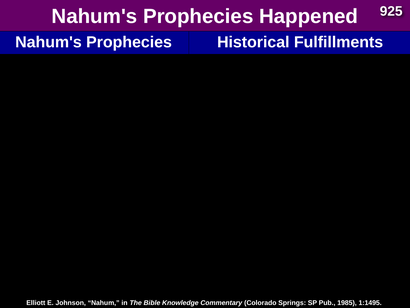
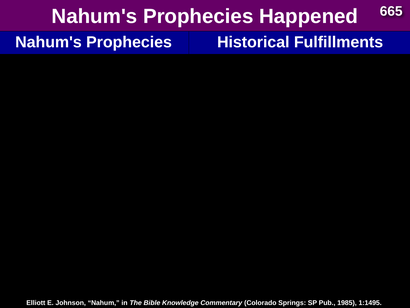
925: 925 -> 665
